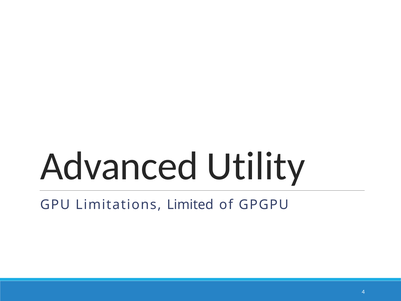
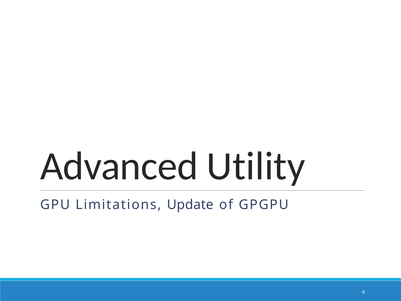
Limited: Limited -> Update
